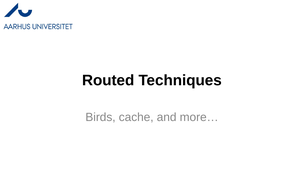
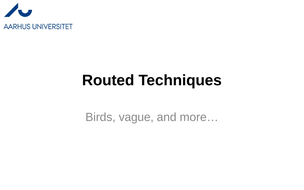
cache: cache -> vague
